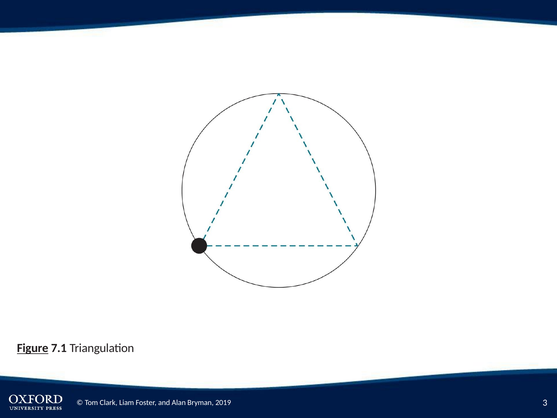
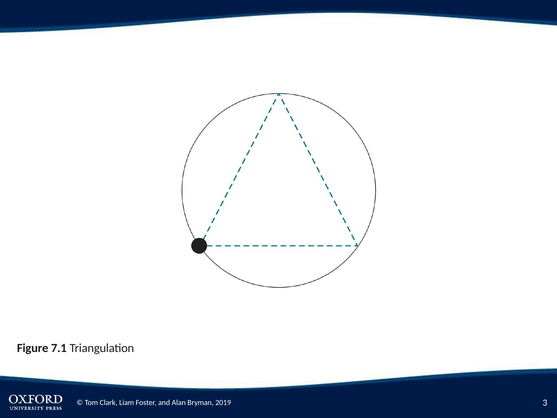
Figure underline: present -> none
